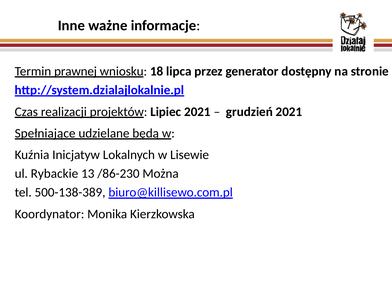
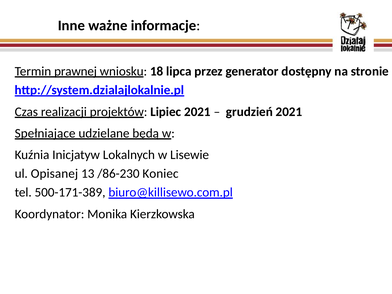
Rybackie: Rybackie -> Opisanej
Można: Można -> Koniec
500-138-389: 500-138-389 -> 500-171-389
